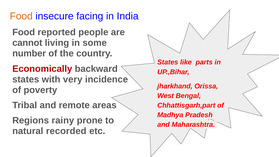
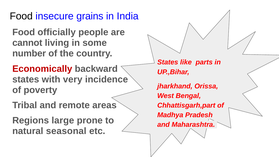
Food at (21, 16) colour: orange -> black
facing: facing -> grains
reported: reported -> officially
rainy: rainy -> large
recorded: recorded -> seasonal
